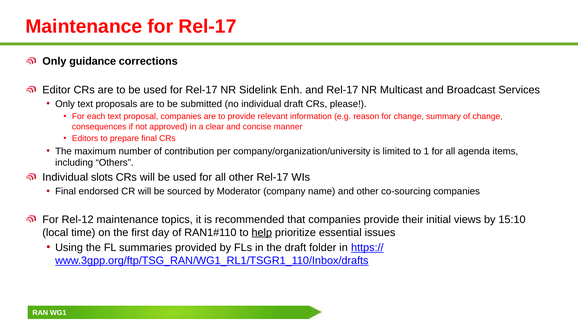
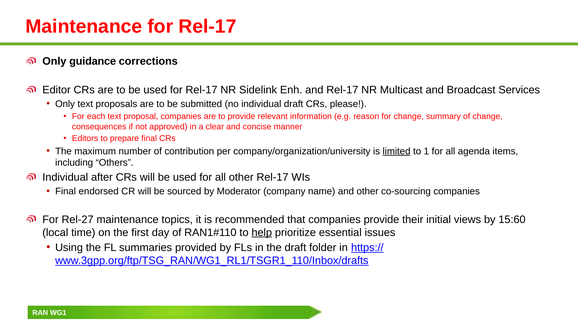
limited underline: none -> present
slots: slots -> after
Rel-12: Rel-12 -> Rel-27
15:10: 15:10 -> 15:60
